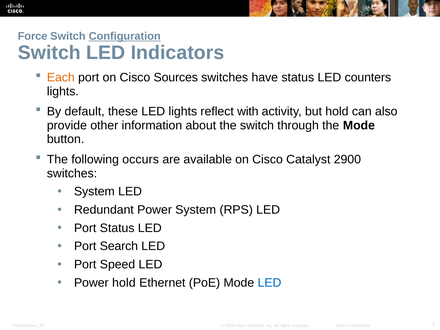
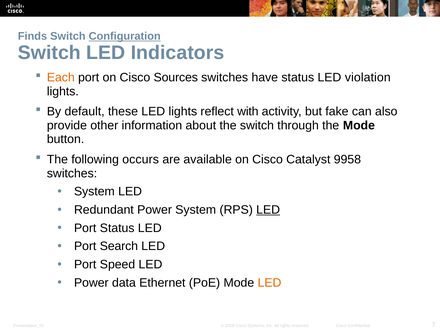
Force: Force -> Finds
counters: counters -> violation
but hold: hold -> fake
2900: 2900 -> 9958
LED at (268, 210) underline: none -> present
Power hold: hold -> data
LED at (269, 283) colour: blue -> orange
